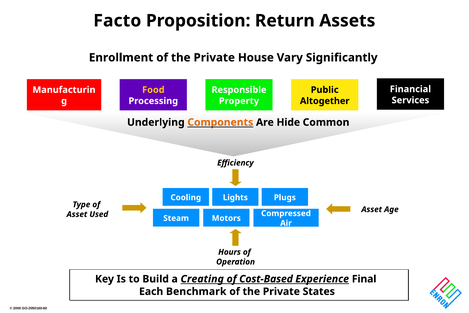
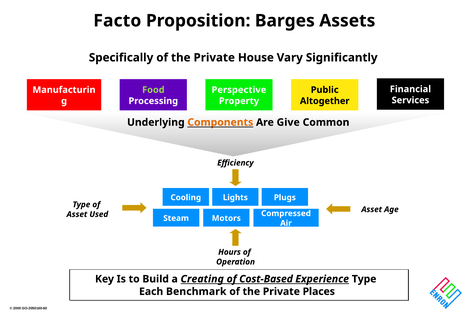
Return: Return -> Barges
Enrollment: Enrollment -> Specifically
Food colour: yellow -> light green
Responsible: Responsible -> Perspective
Hide: Hide -> Give
Experience Final: Final -> Type
States: States -> Places
